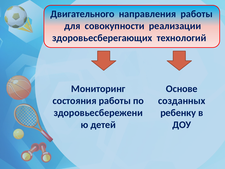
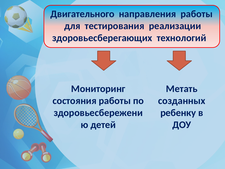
совокупности: совокупности -> тестирования
Основе: Основе -> Метать
